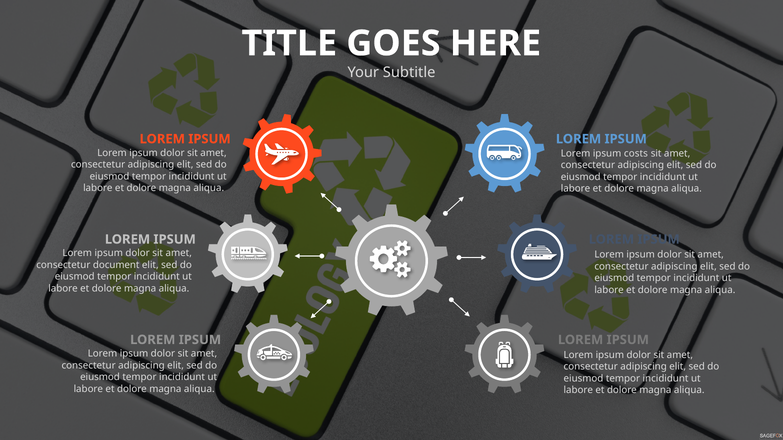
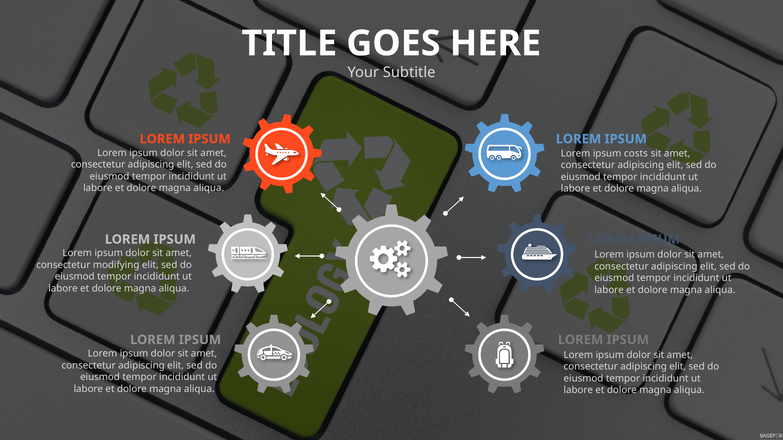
document: document -> modifying
